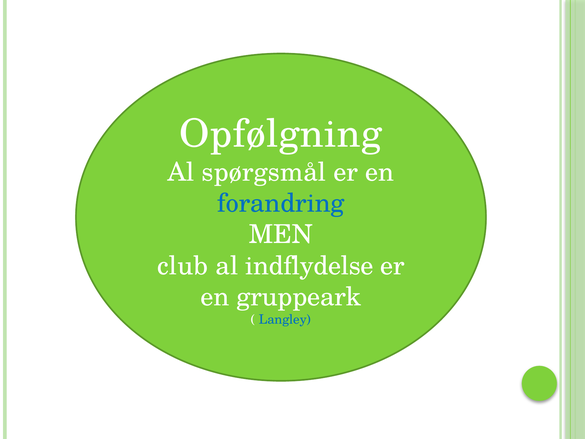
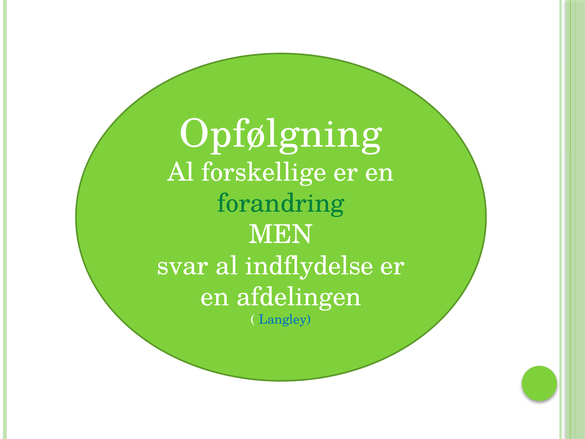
spørgsmål: spørgsmål -> forskellige
forandring colour: blue -> green
club: club -> svar
gruppeark: gruppeark -> afdelingen
